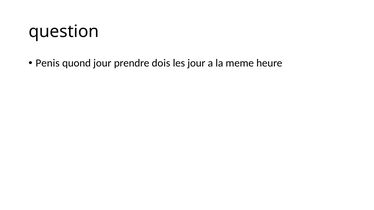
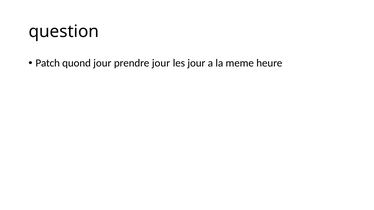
Penis: Penis -> Patch
prendre dois: dois -> jour
